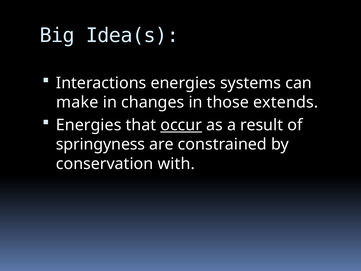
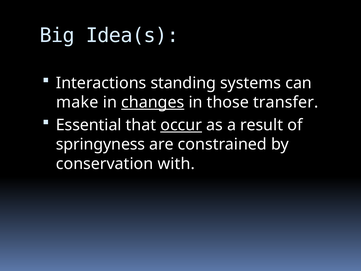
Interactions energies: energies -> standing
changes underline: none -> present
extends: extends -> transfer
Energies at (89, 125): Energies -> Essential
